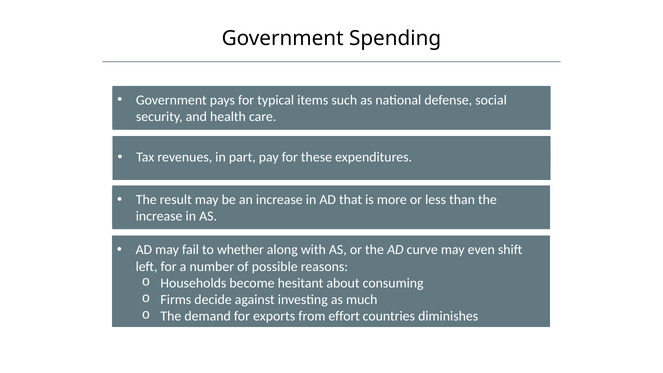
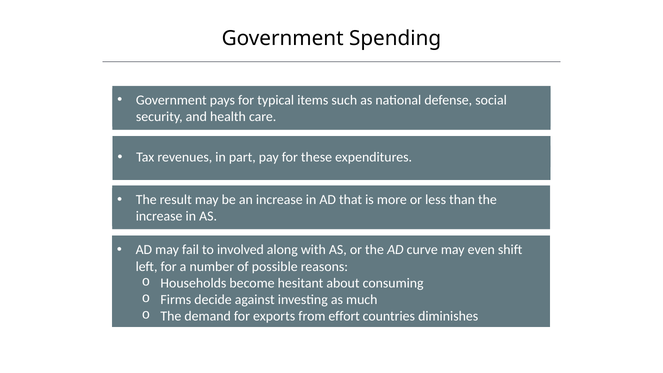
whether: whether -> involved
